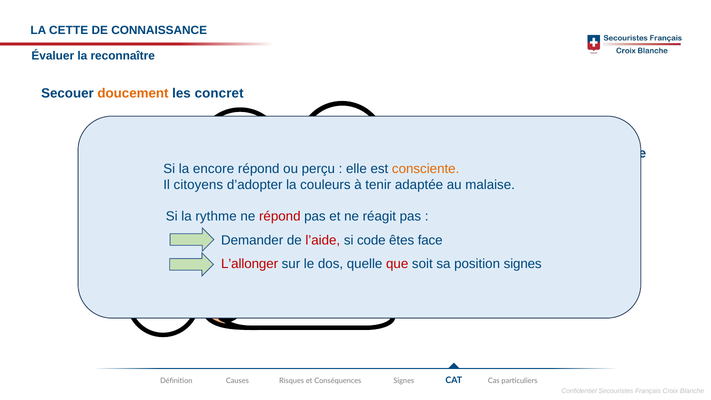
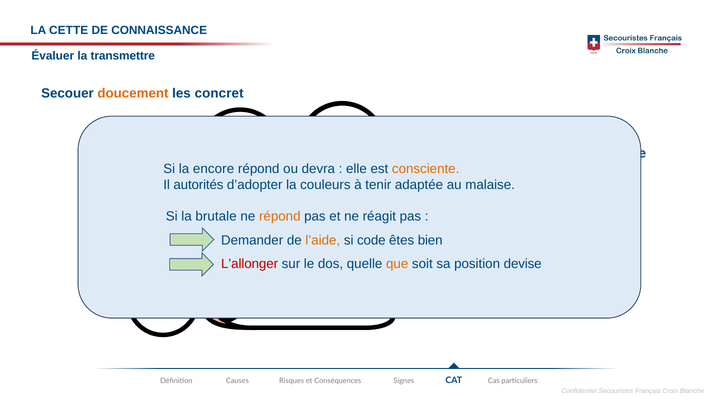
reconnaître: reconnaître -> transmettre
perçu: perçu -> devra
citoyens: citoyens -> autorités
rythme: rythme -> brutale
répond at (280, 216) colour: red -> orange
l’aide colour: red -> orange
face: face -> bien
que colour: red -> orange
position signes: signes -> devise
